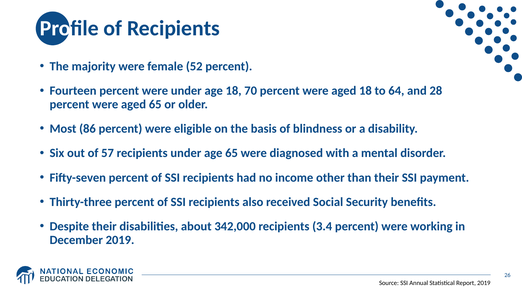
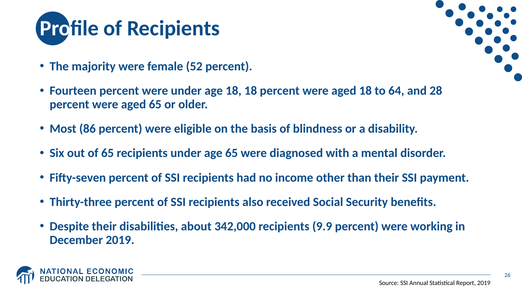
18 70: 70 -> 18
of 57: 57 -> 65
3.4: 3.4 -> 9.9
